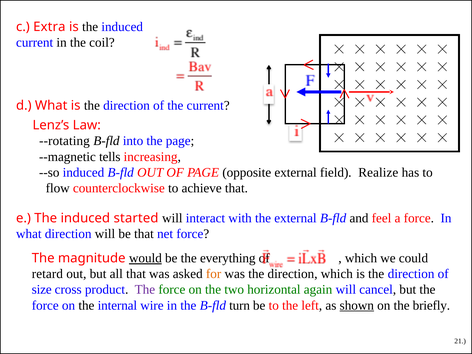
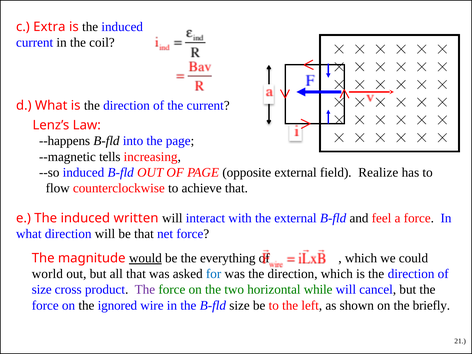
--rotating: --rotating -> --happens
started: started -> written
retard: retard -> world
for colour: orange -> blue
again: again -> while
internal: internal -> ignored
B-fld turn: turn -> size
shown underline: present -> none
